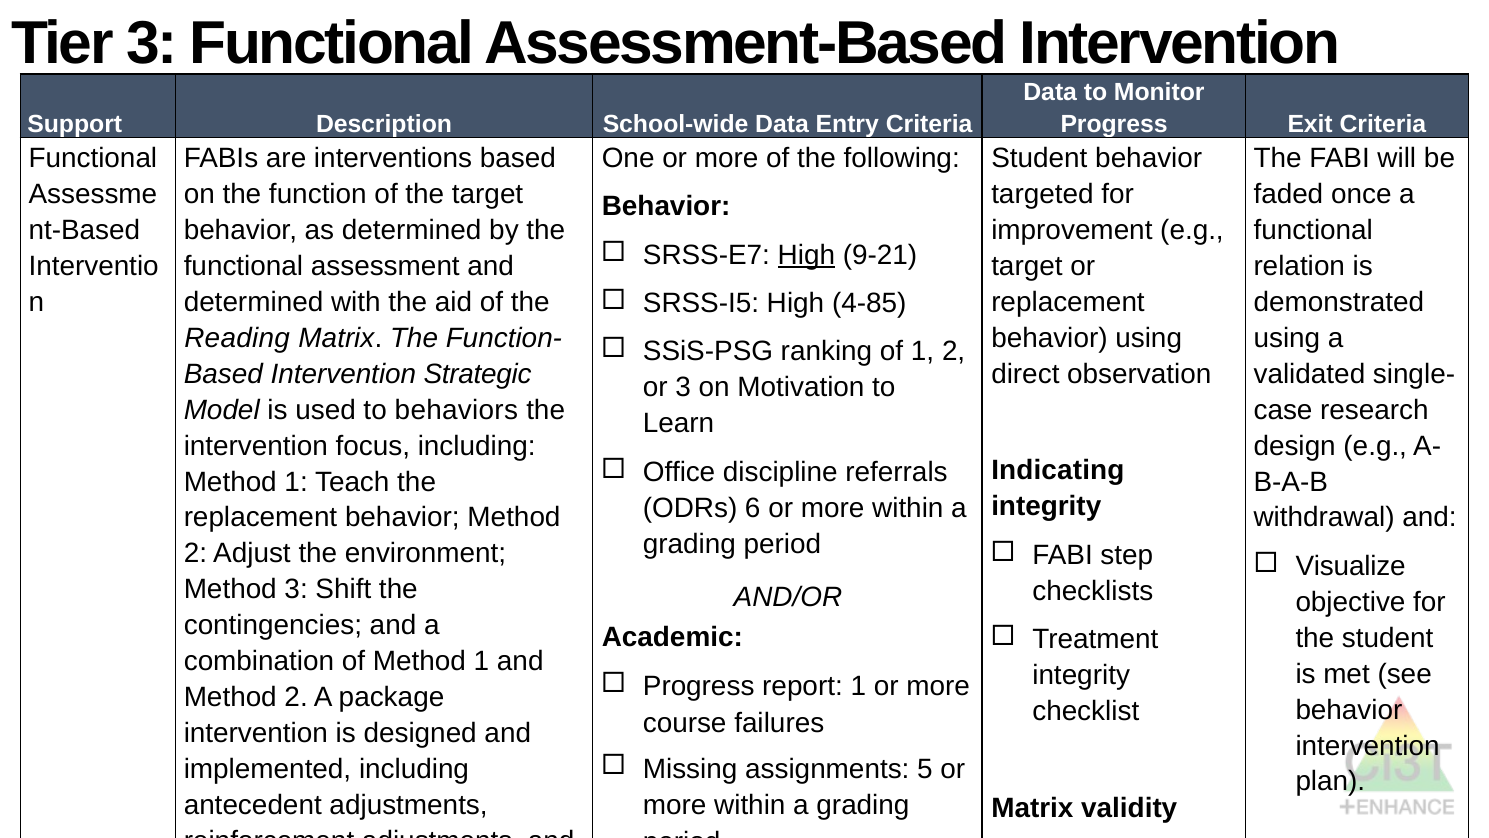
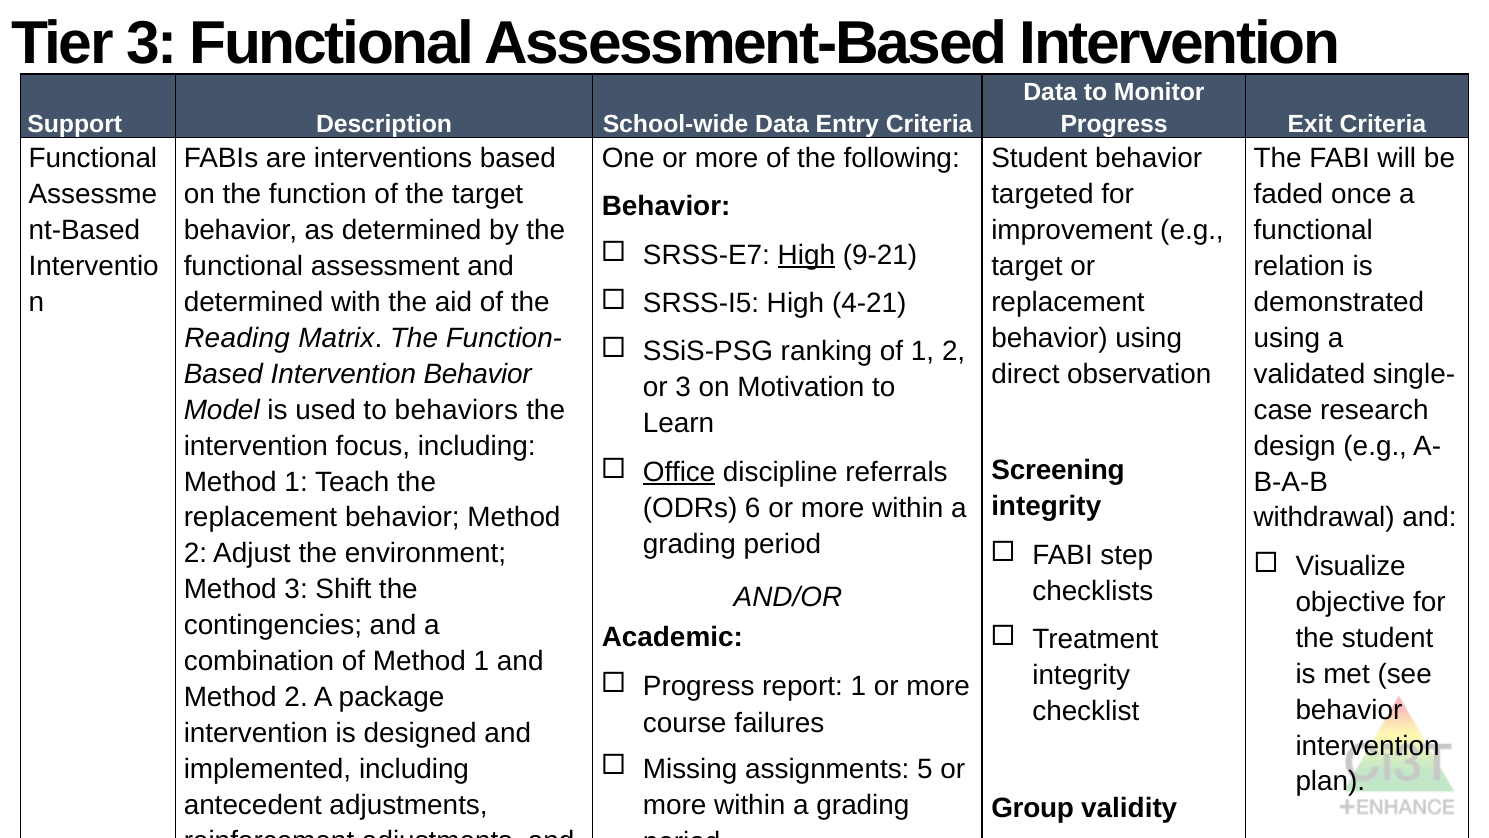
4-85: 4-85 -> 4-21
Intervention Strategic: Strategic -> Behavior
Indicating: Indicating -> Screening
Office underline: none -> present
Matrix at (1032, 807): Matrix -> Group
